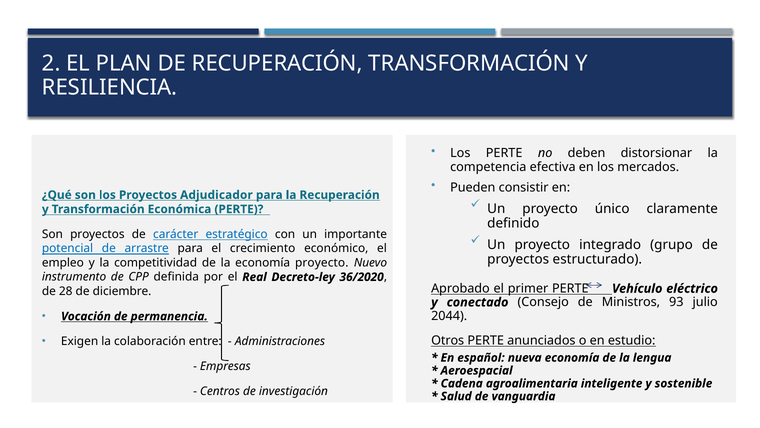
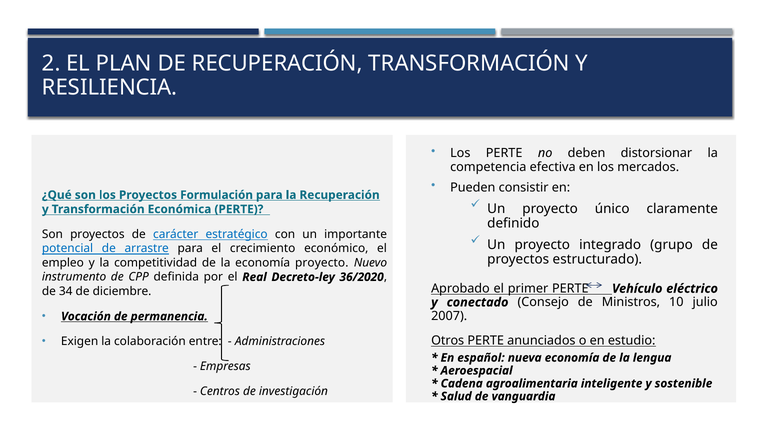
Adjudicador: Adjudicador -> Formulación
28: 28 -> 34
93: 93 -> 10
2044: 2044 -> 2007
